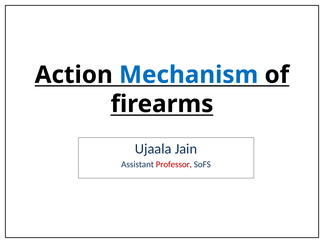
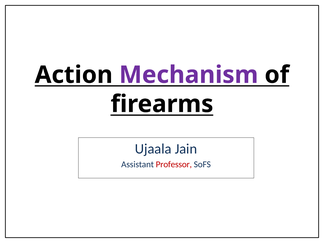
Mechanism colour: blue -> purple
